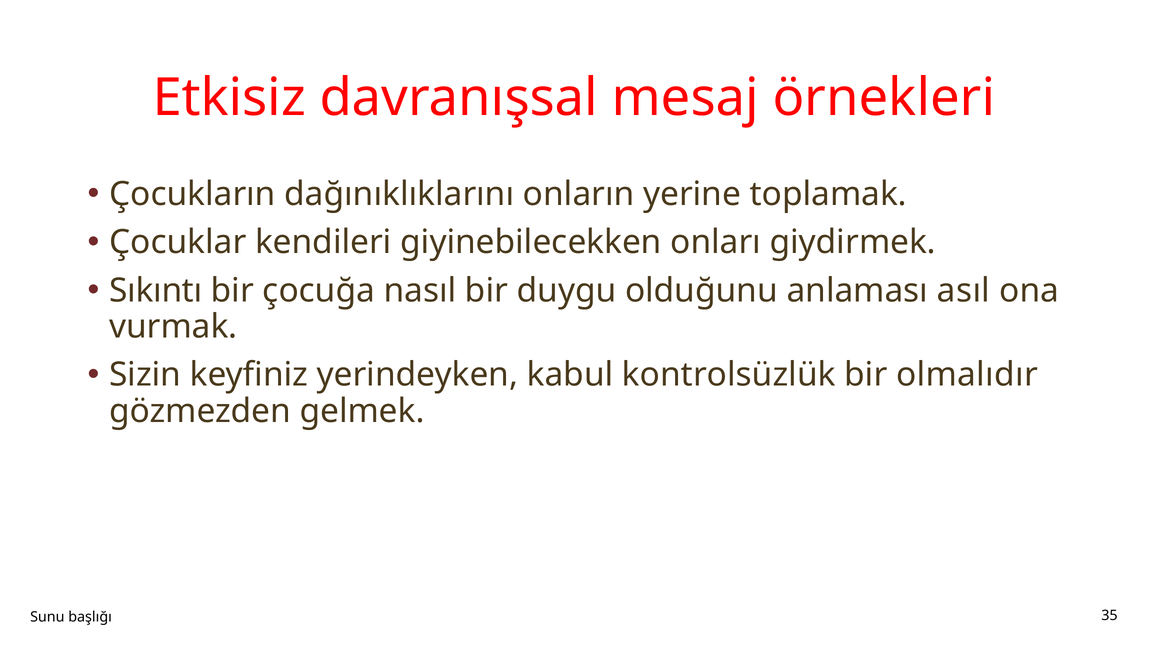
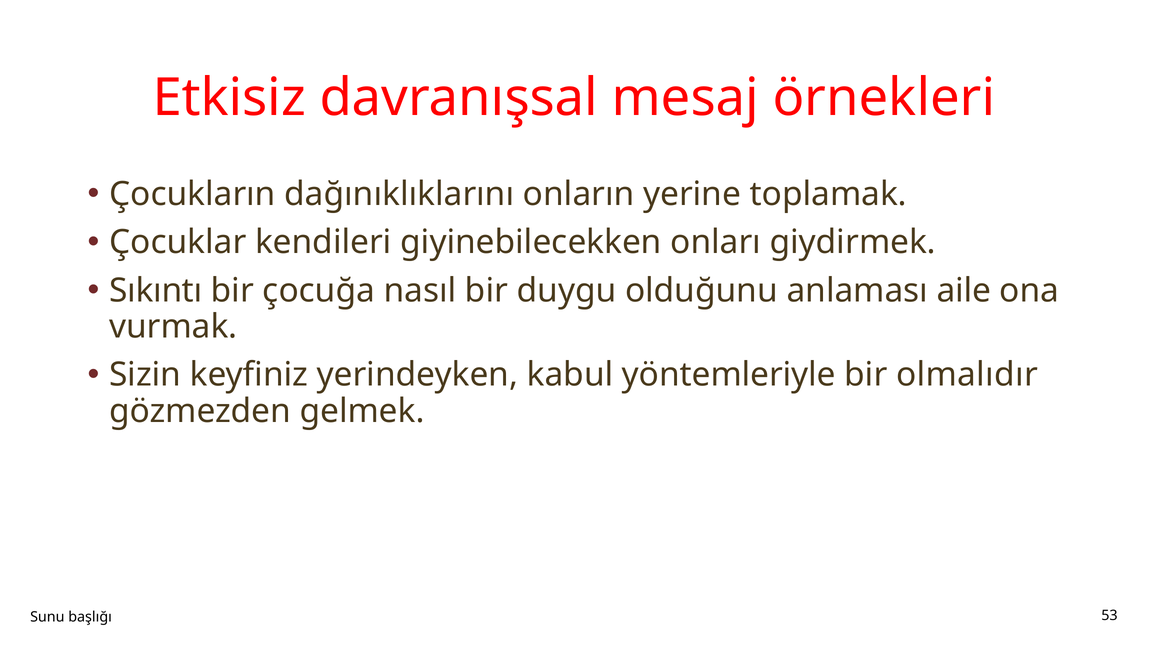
asıl: asıl -> aile
kontrolsüzlük: kontrolsüzlük -> yöntemleriyle
35: 35 -> 53
